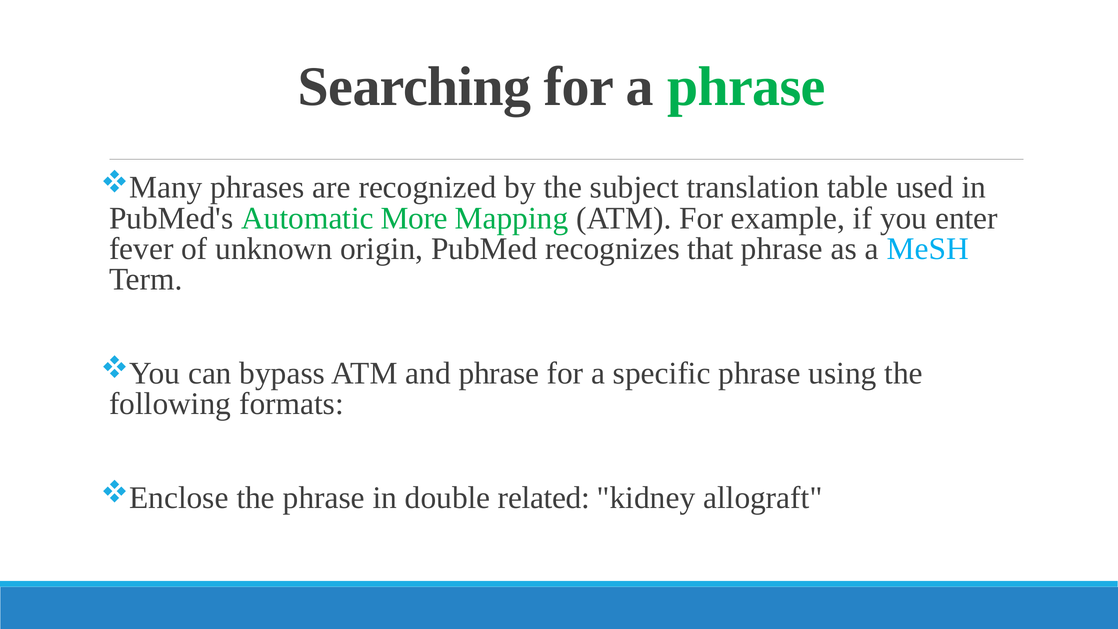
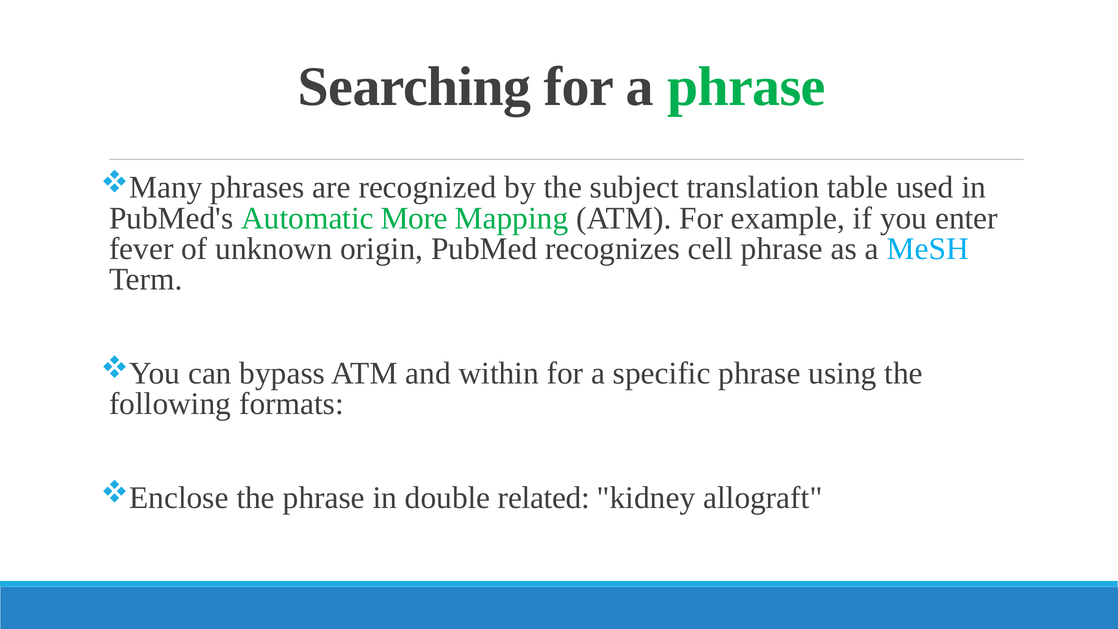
that: that -> cell
and phrase: phrase -> within
